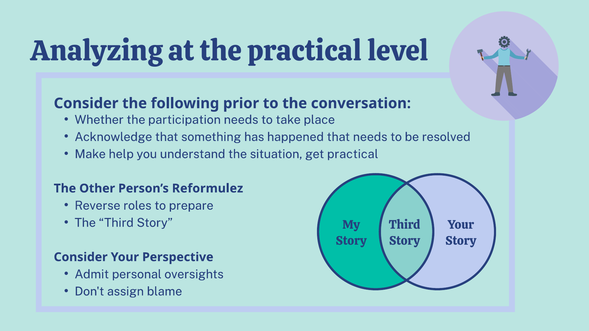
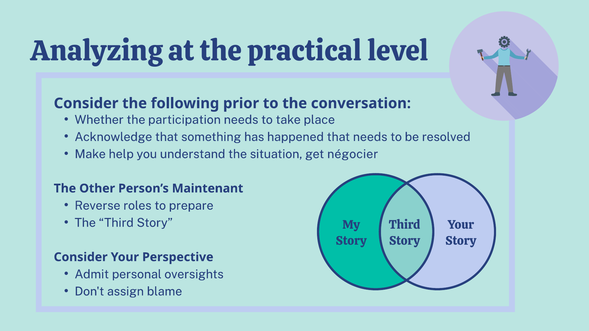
get practical: practical -> négocier
Reformulez: Reformulez -> Maintenant
